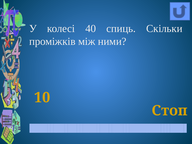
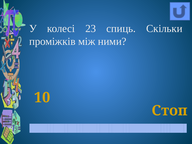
40: 40 -> 23
